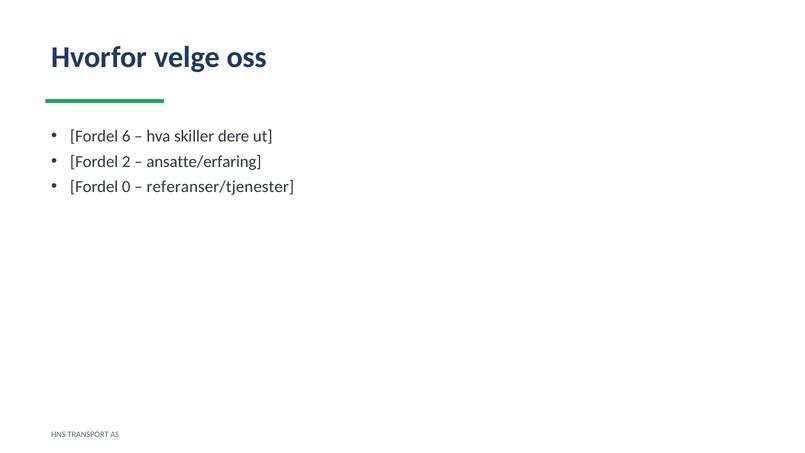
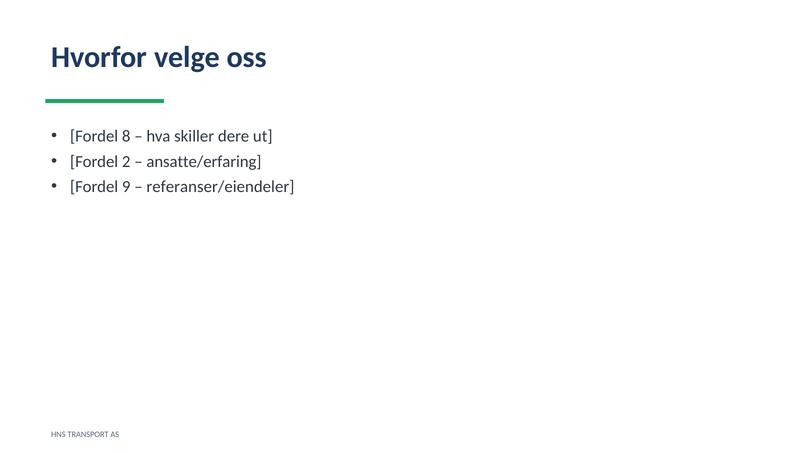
6: 6 -> 8
0: 0 -> 9
referanser/tjenester: referanser/tjenester -> referanser/eiendeler
